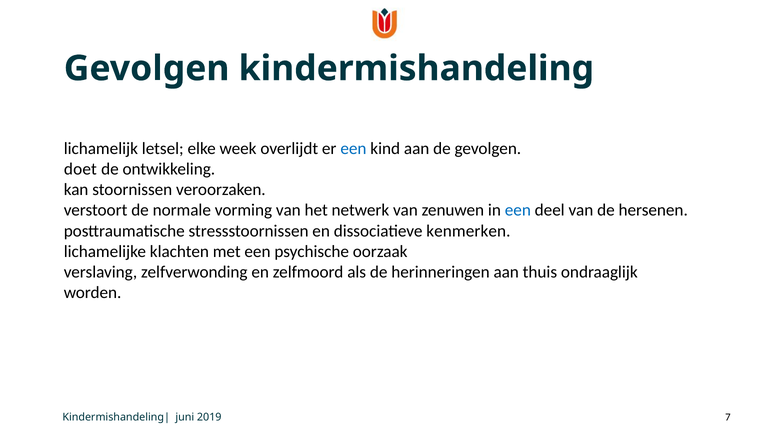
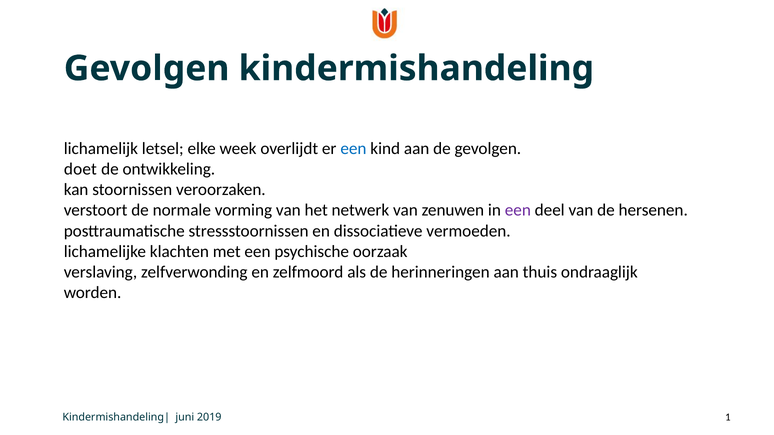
een at (518, 211) colour: blue -> purple
kenmerken: kenmerken -> vermoeden
7: 7 -> 1
